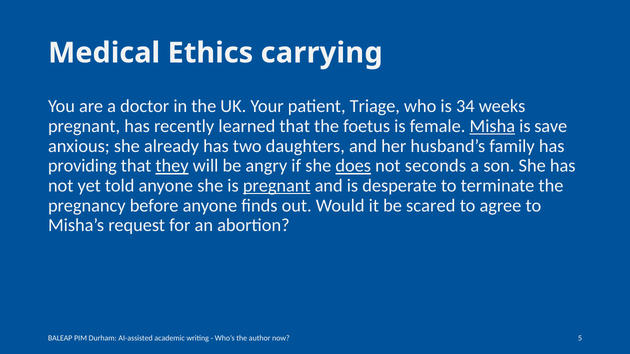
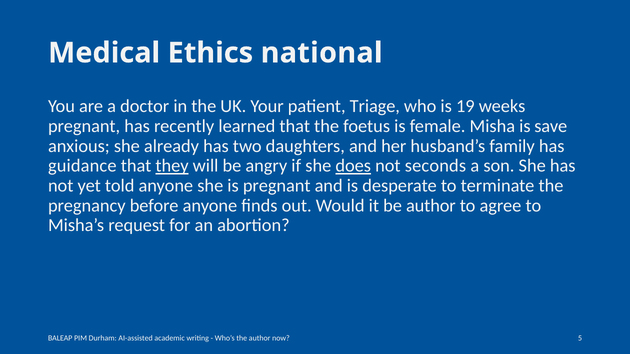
carrying: carrying -> national
34: 34 -> 19
Misha underline: present -> none
providing: providing -> guidance
pregnant at (277, 186) underline: present -> none
be scared: scared -> author
